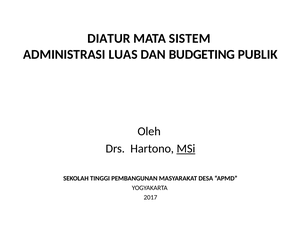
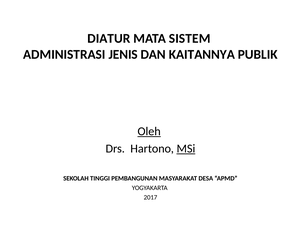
LUAS: LUAS -> JENIS
BUDGETING: BUDGETING -> KAITANNYA
Oleh underline: none -> present
